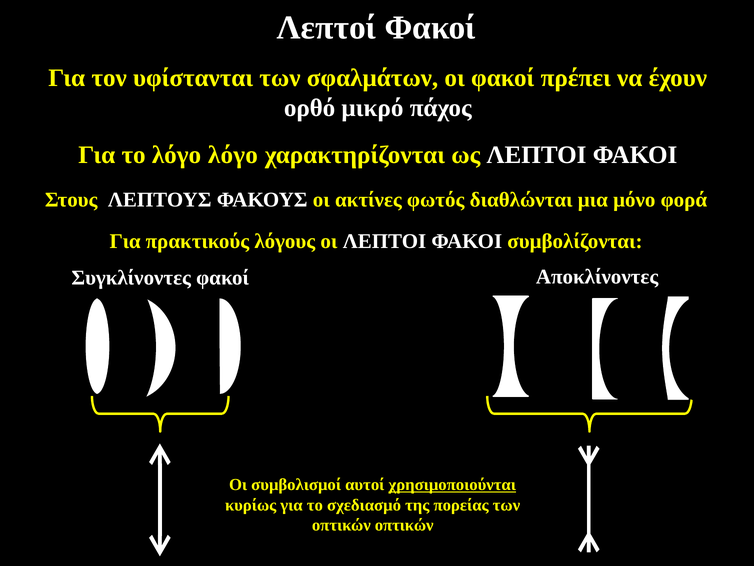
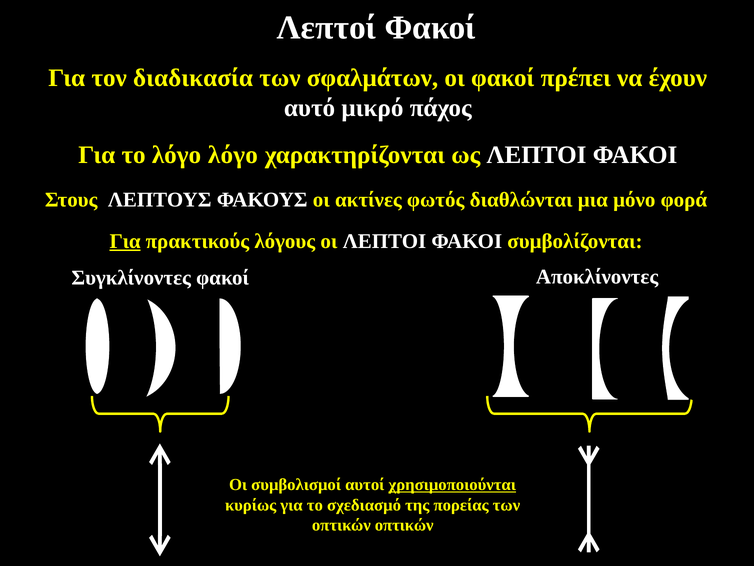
υφίστανται: υφίστανται -> διαδικασία
ορθό: ορθό -> αυτό
Για at (125, 241) underline: none -> present
